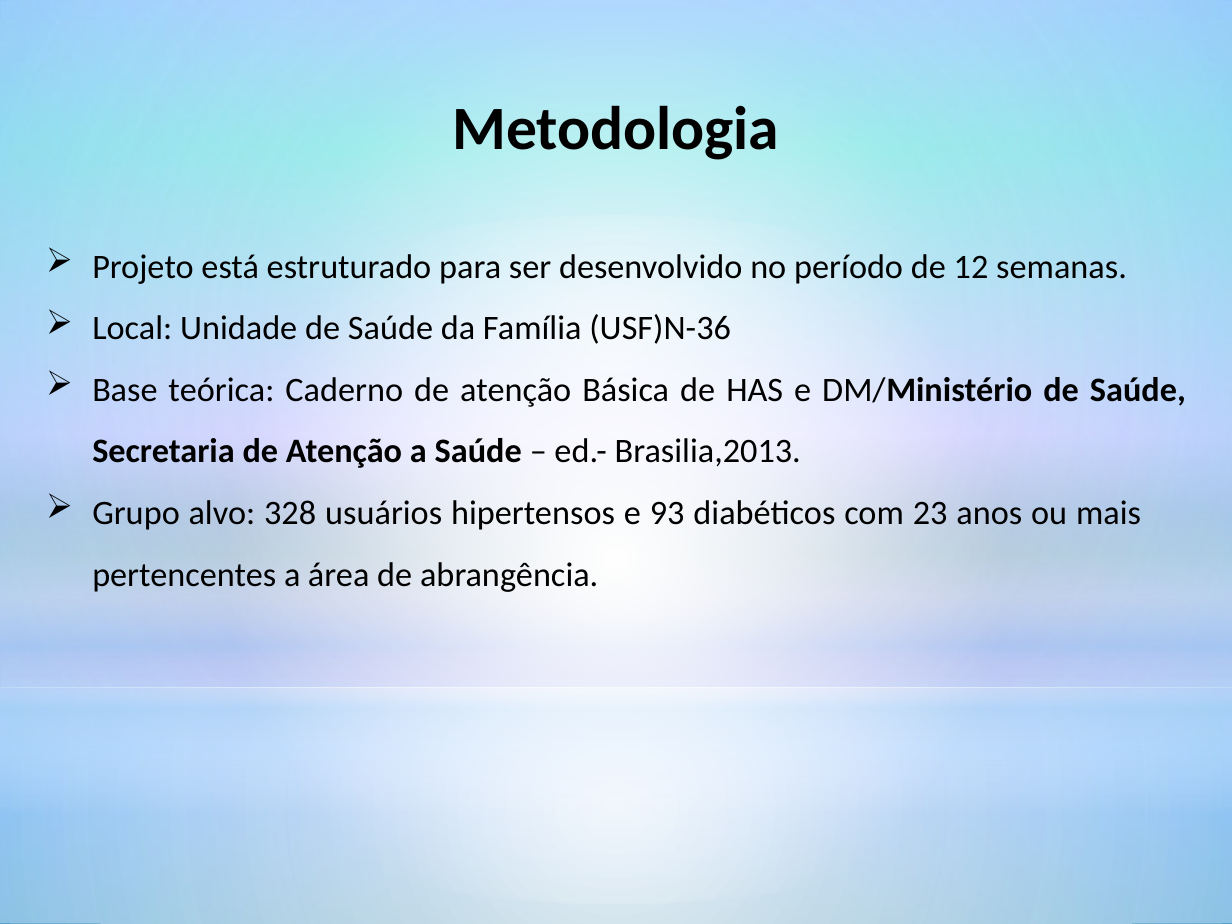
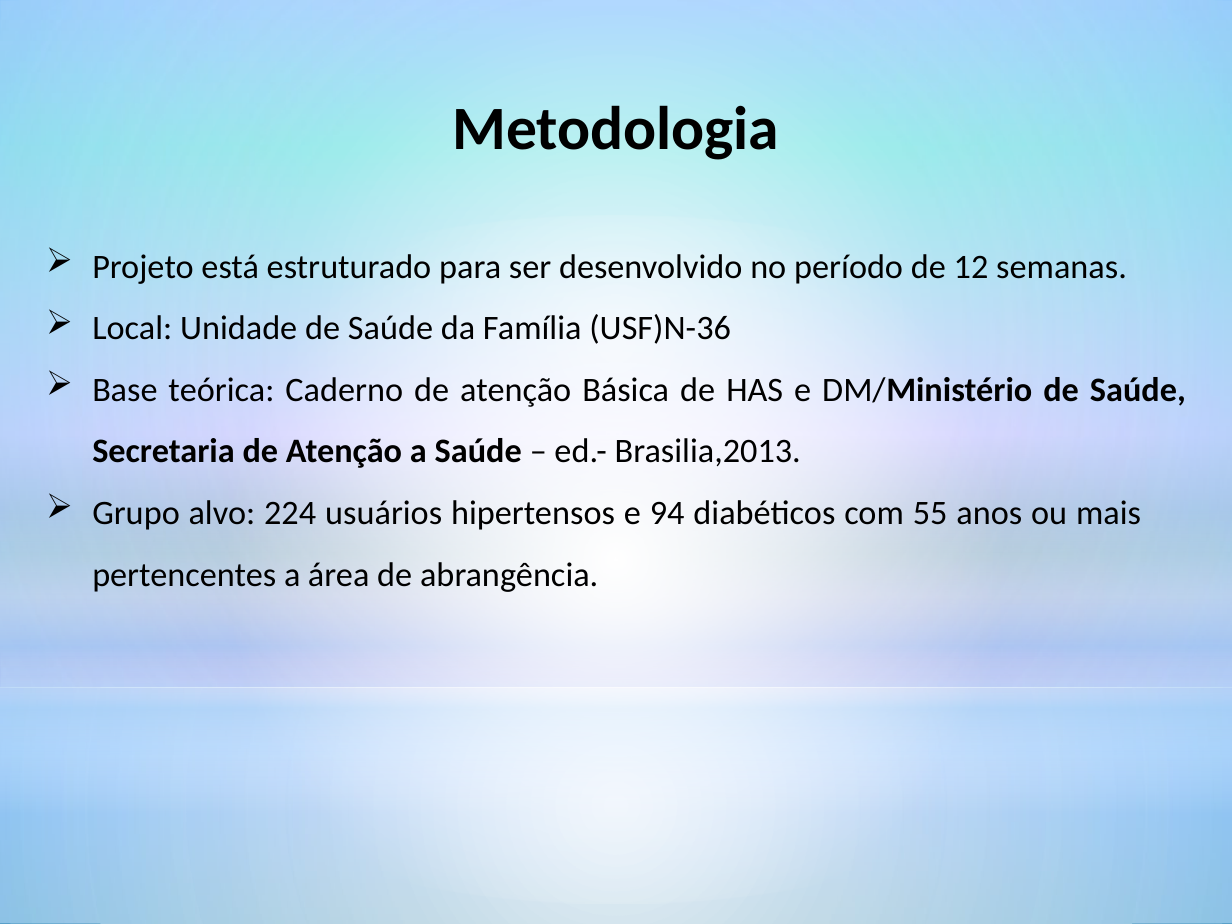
328: 328 -> 224
93: 93 -> 94
23: 23 -> 55
